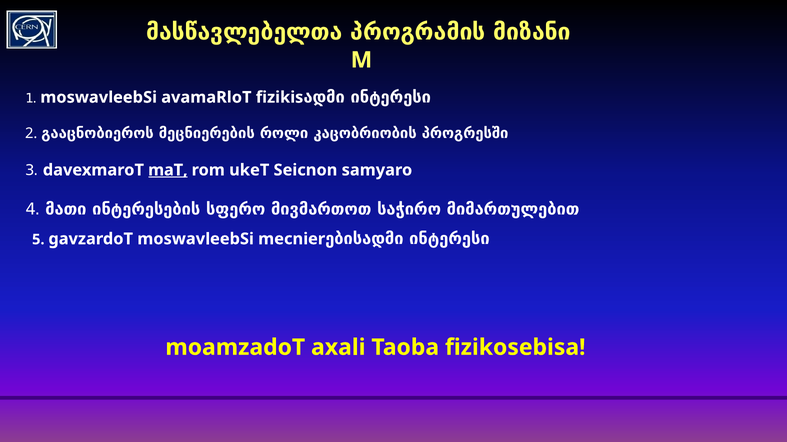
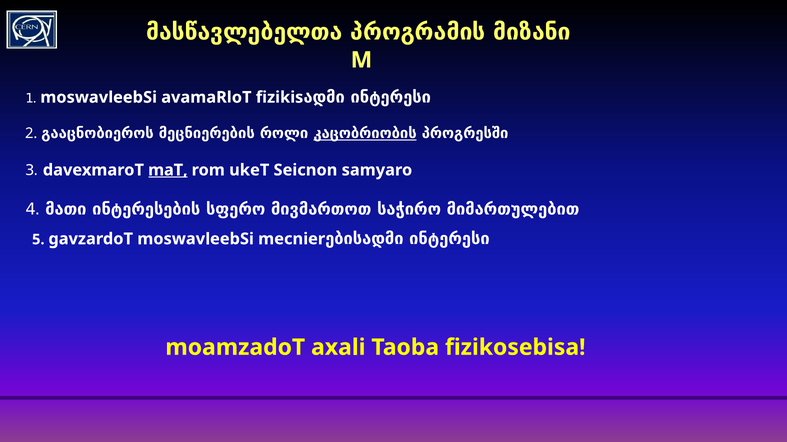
კაცობრიობის underline: none -> present
